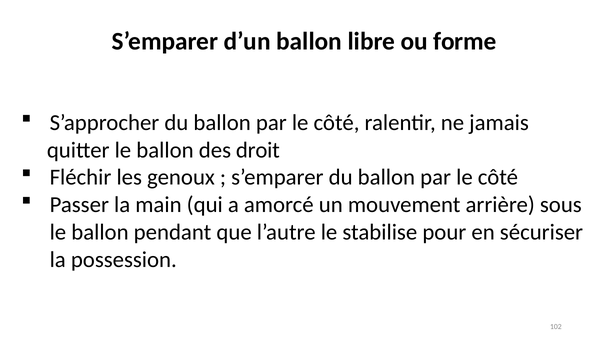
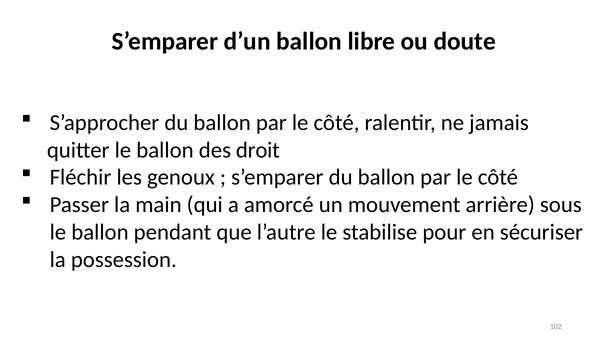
forme: forme -> doute
